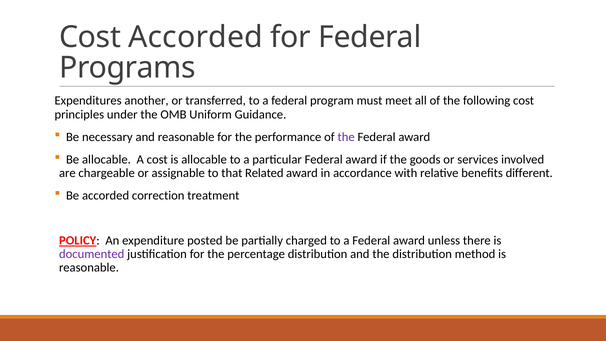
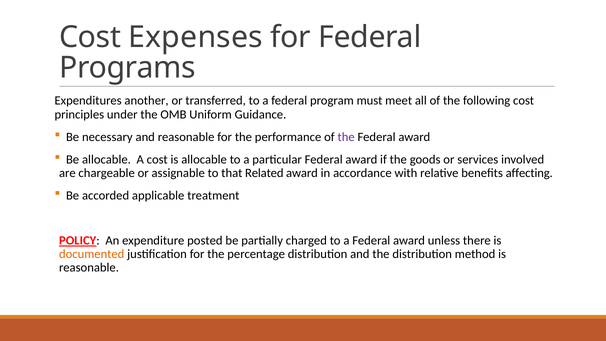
Cost Accorded: Accorded -> Expenses
different: different -> affecting
correction: correction -> applicable
documented colour: purple -> orange
